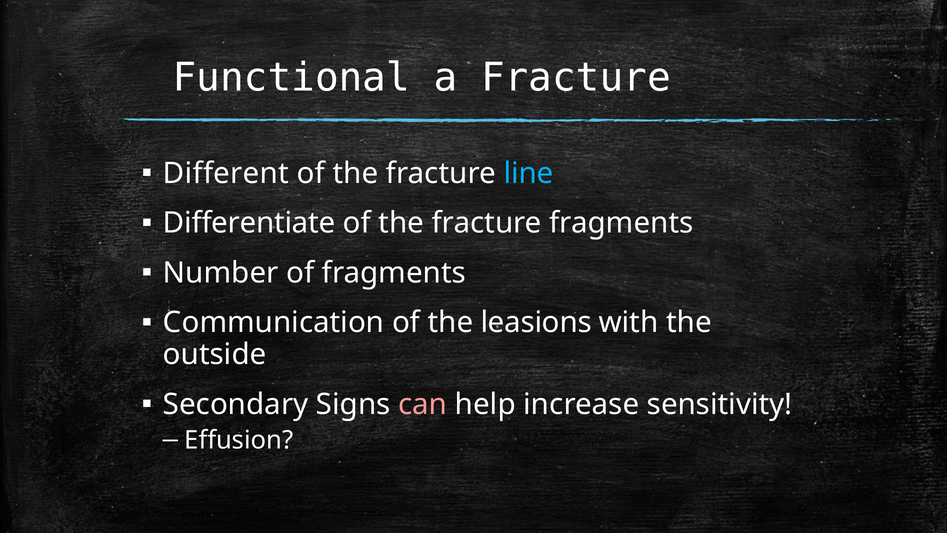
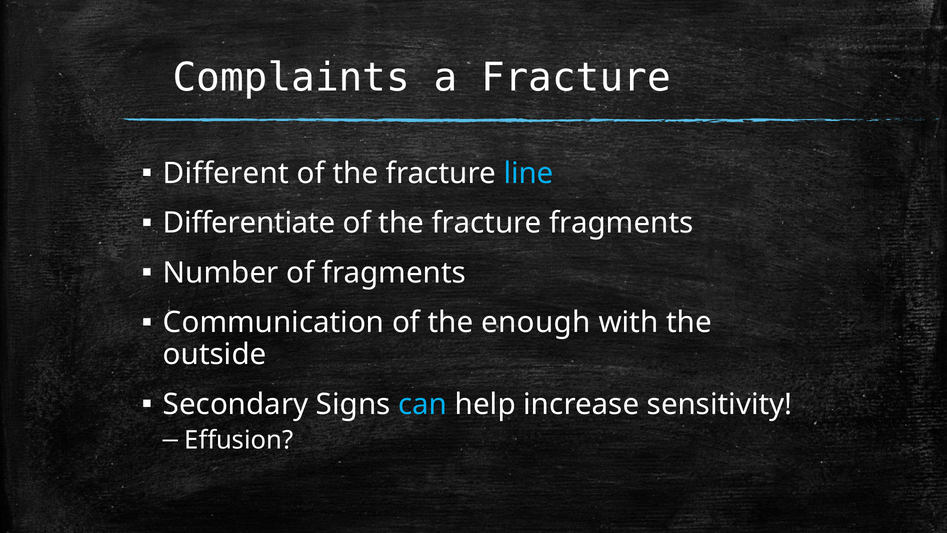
Functional: Functional -> Complaints
leasions: leasions -> enough
can colour: pink -> light blue
